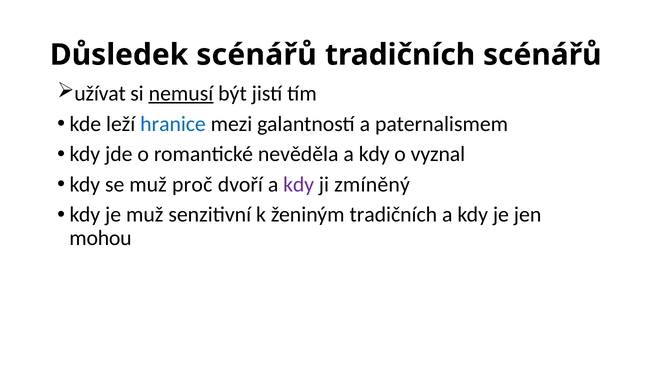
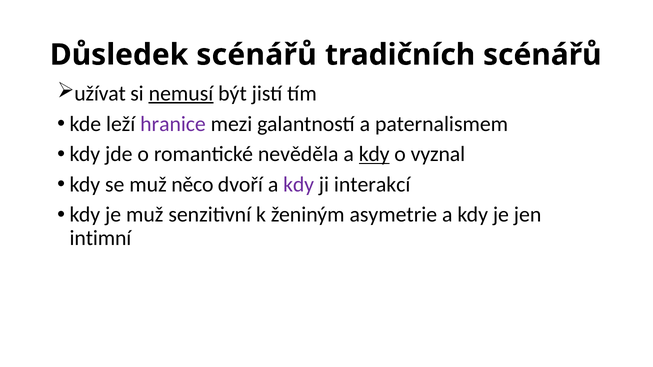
hranice colour: blue -> purple
kdy at (374, 154) underline: none -> present
proč: proč -> něco
zmíněný: zmíněný -> interakcí
ženiným tradičních: tradičních -> asymetrie
mohou: mohou -> intimní
